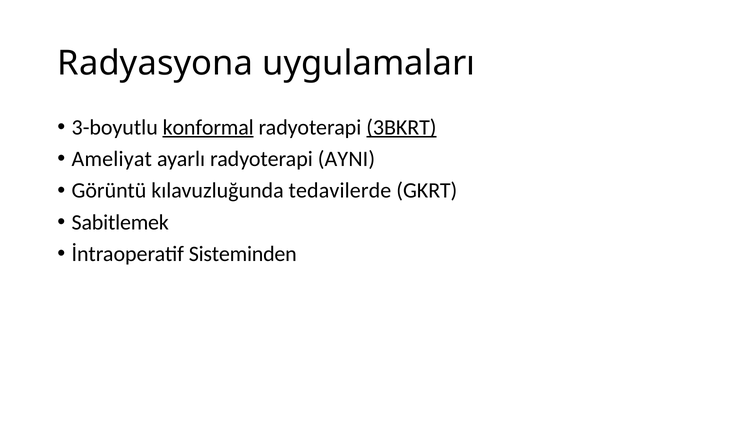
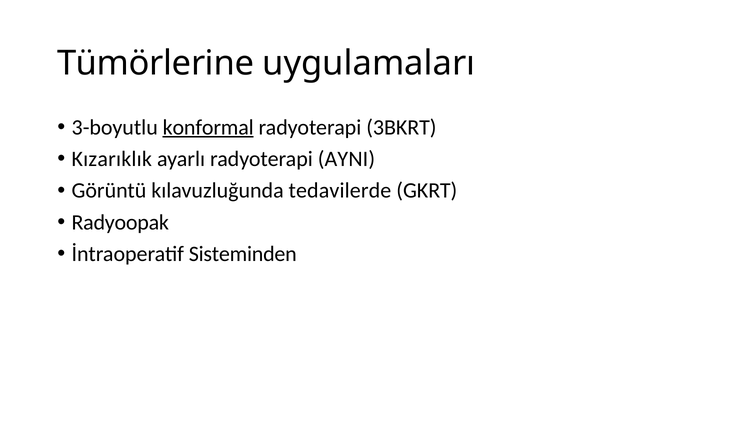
Radyasyona: Radyasyona -> Tümörlerine
3BKRT underline: present -> none
Ameliyat: Ameliyat -> Kızarıklık
Sabitlemek: Sabitlemek -> Radyoopak
